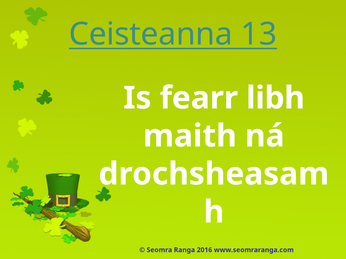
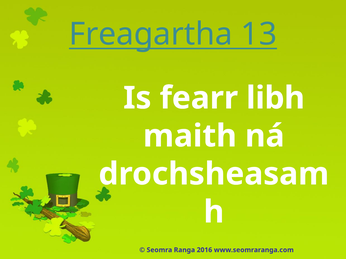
Ceisteanna: Ceisteanna -> Freagartha
